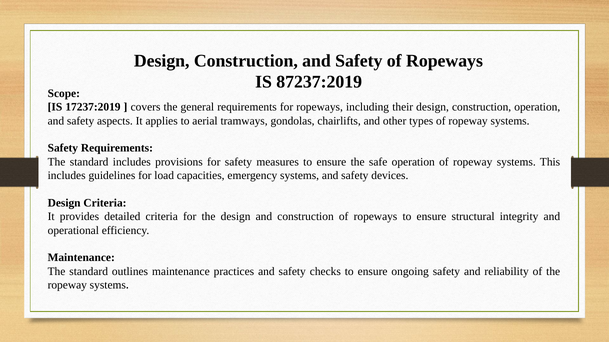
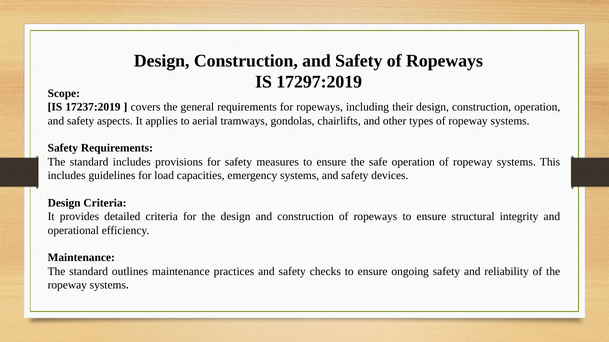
87237:2019: 87237:2019 -> 17297:2019
